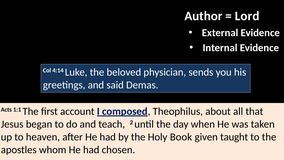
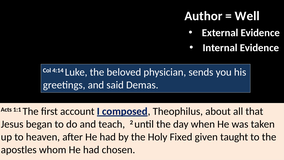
Lord: Lord -> Well
Book: Book -> Fixed
